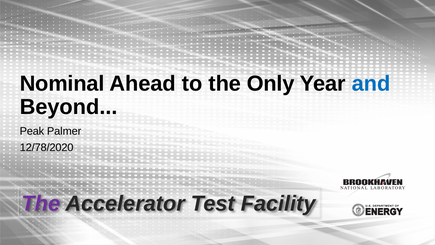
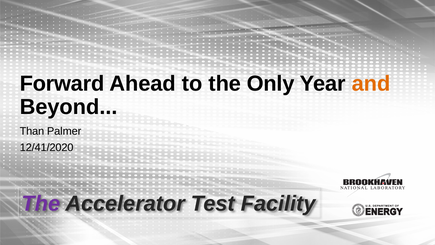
Nominal: Nominal -> Forward
and colour: blue -> orange
Peak: Peak -> Than
12/78/2020: 12/78/2020 -> 12/41/2020
